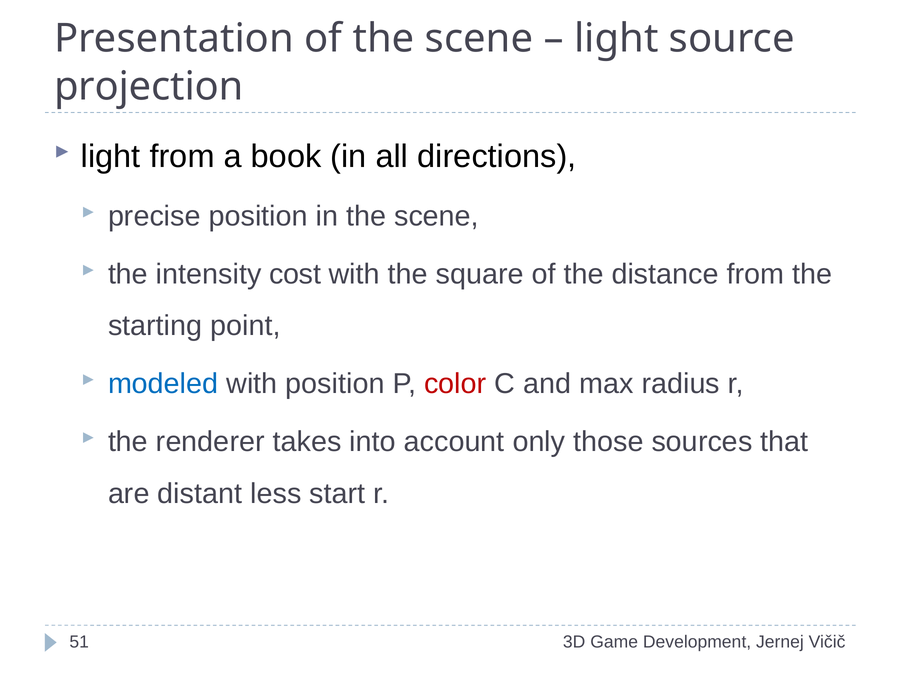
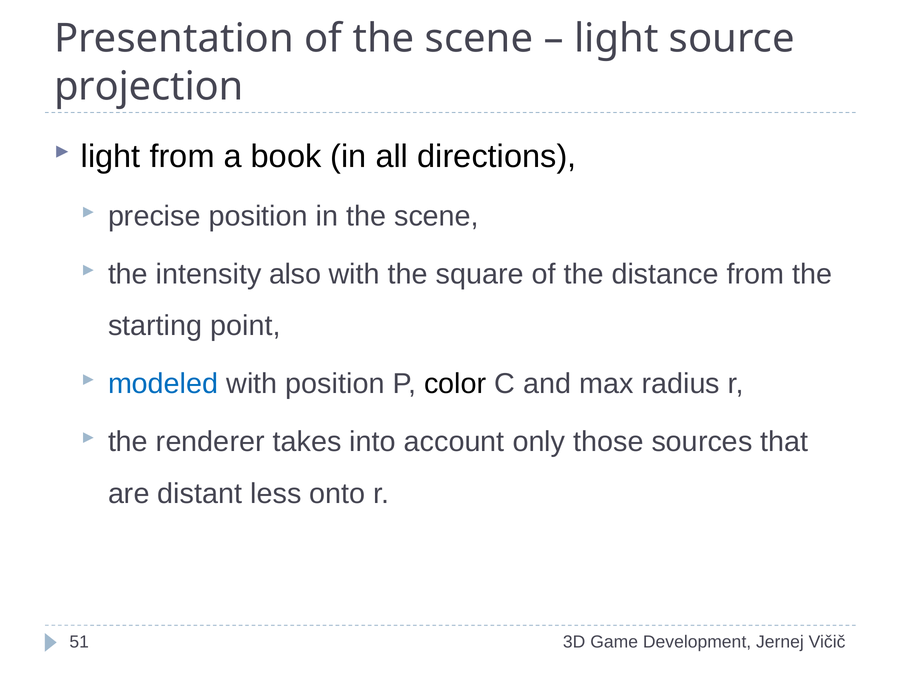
cost: cost -> also
color colour: red -> black
start: start -> onto
